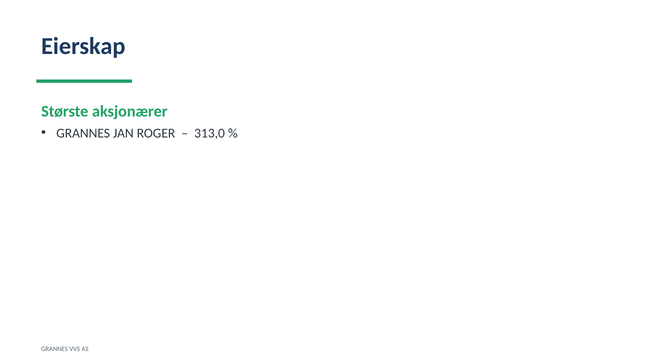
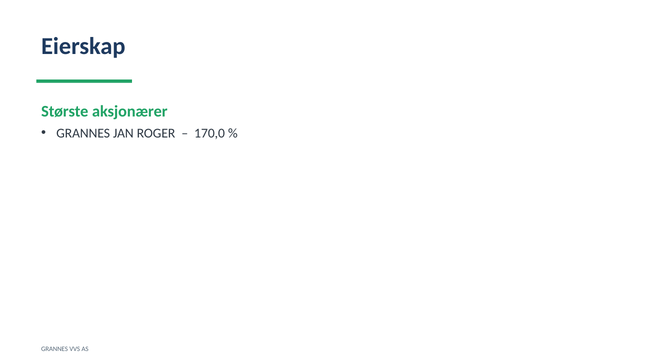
313,0: 313,0 -> 170,0
